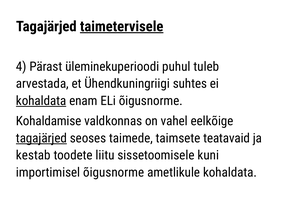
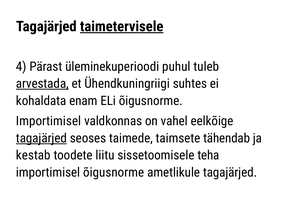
arvestada underline: none -> present
kohaldata at (41, 100) underline: present -> none
Kohaldamise at (49, 121): Kohaldamise -> Importimisel
teatavaid: teatavaid -> tähendab
kuni: kuni -> teha
ametlikule kohaldata: kohaldata -> tagajärjed
